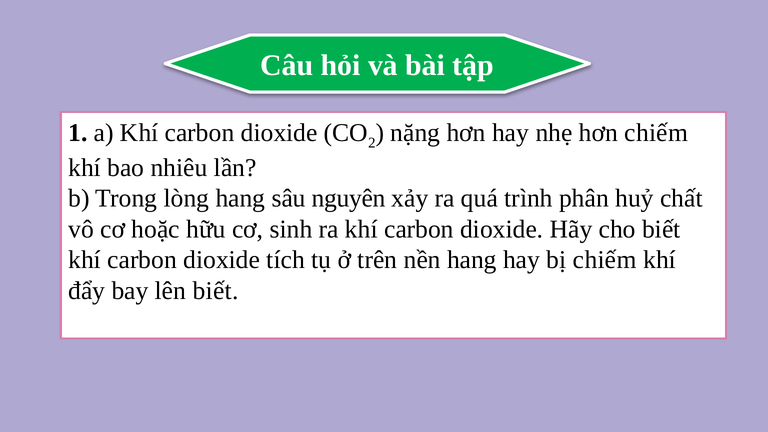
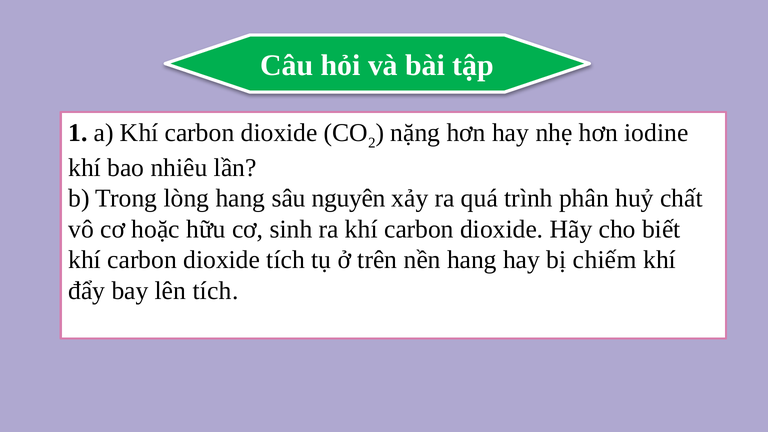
hơn chiếm: chiếm -> iodine
lên biết: biết -> tích
